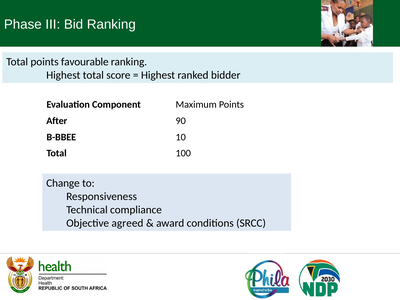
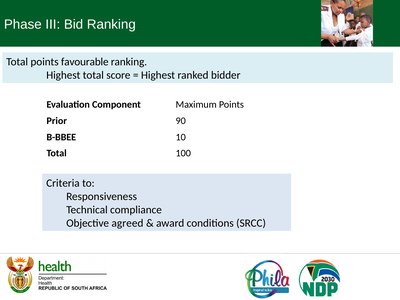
After: After -> Prior
Change: Change -> Criteria
